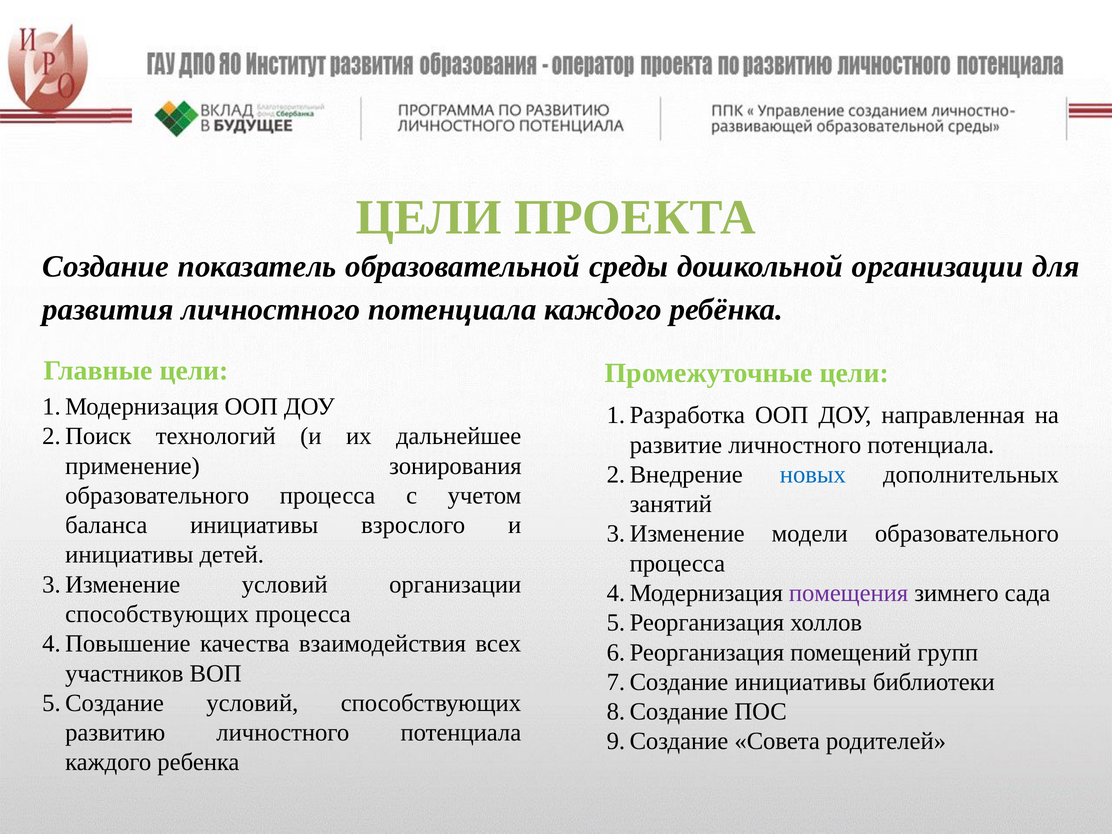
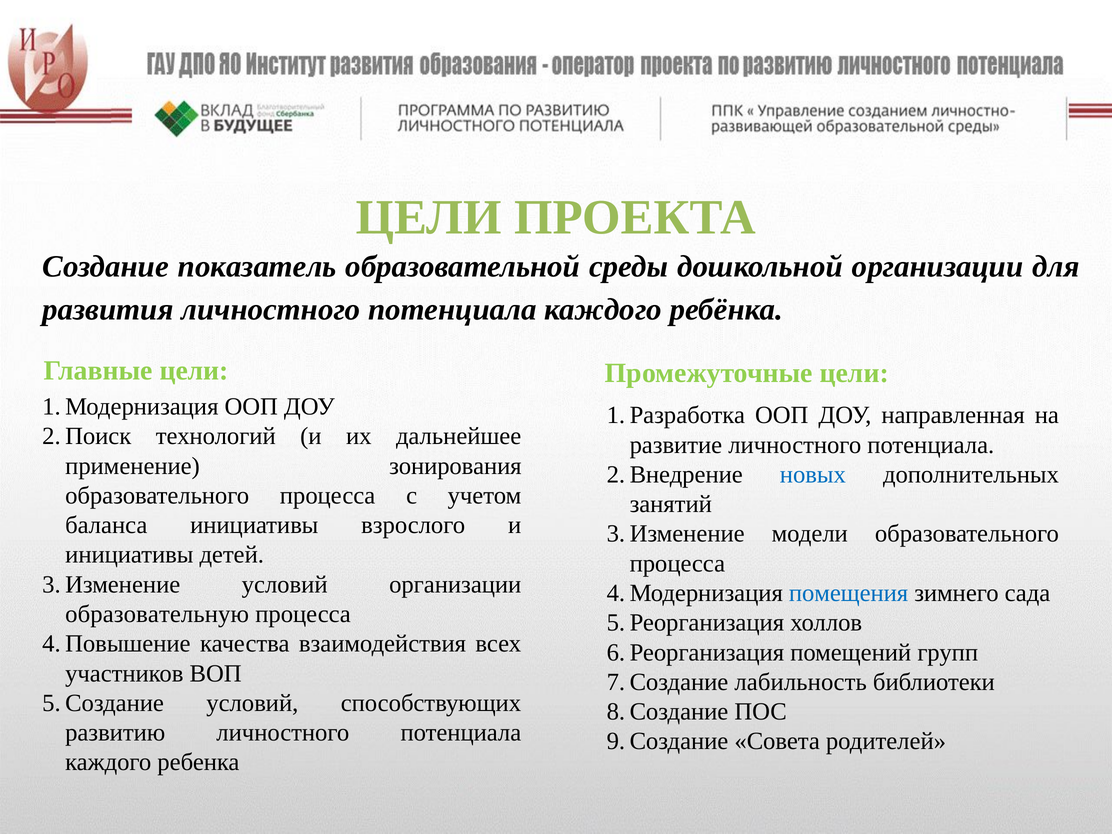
помещения colour: purple -> blue
способствующих at (157, 614): способствующих -> образовательную
инициативы at (801, 682): инициативы -> лабильность
